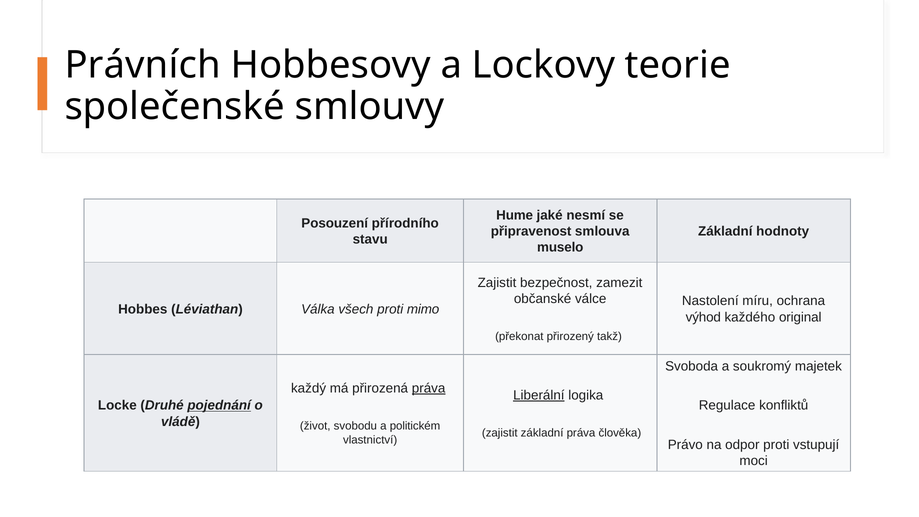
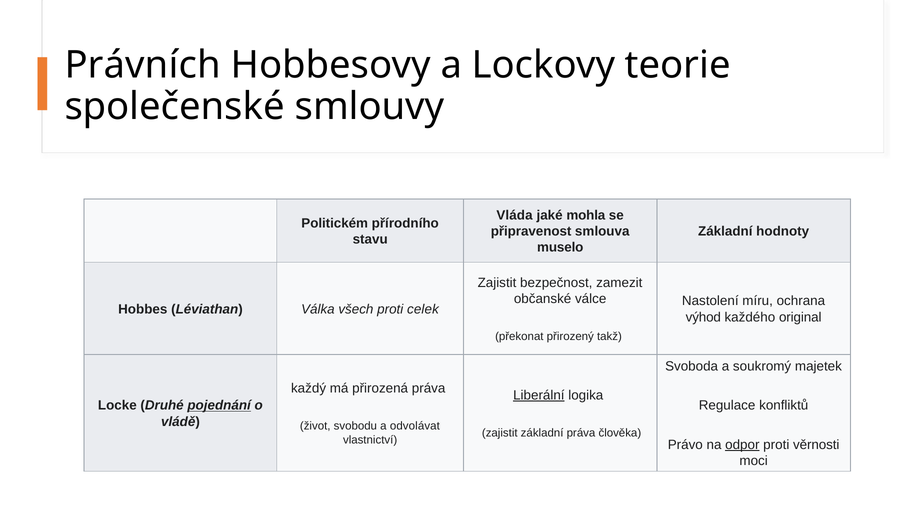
Hume: Hume -> Vláda
nesmí: nesmí -> mohla
Posouzení: Posouzení -> Politickém
mimo: mimo -> celek
práva at (429, 388) underline: present -> none
politickém: politickém -> odvolávat
odpor underline: none -> present
vstupují: vstupují -> věrnosti
